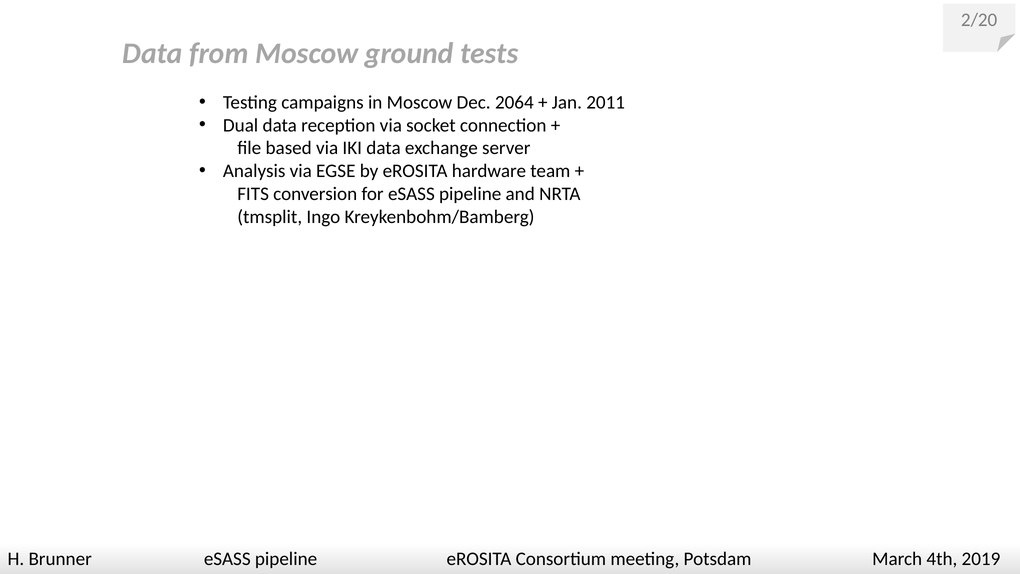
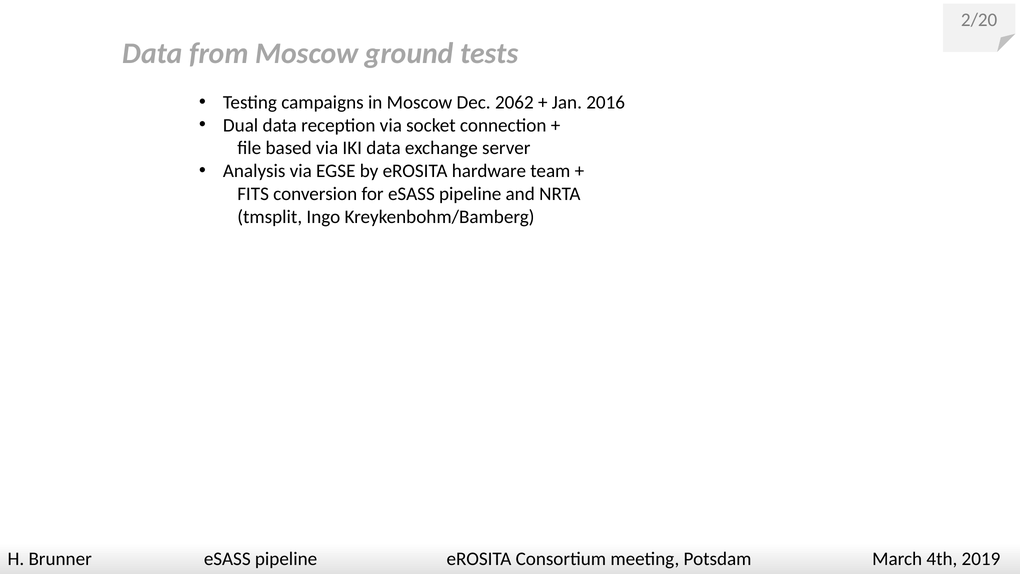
2064: 2064 -> 2062
2011: 2011 -> 2016
